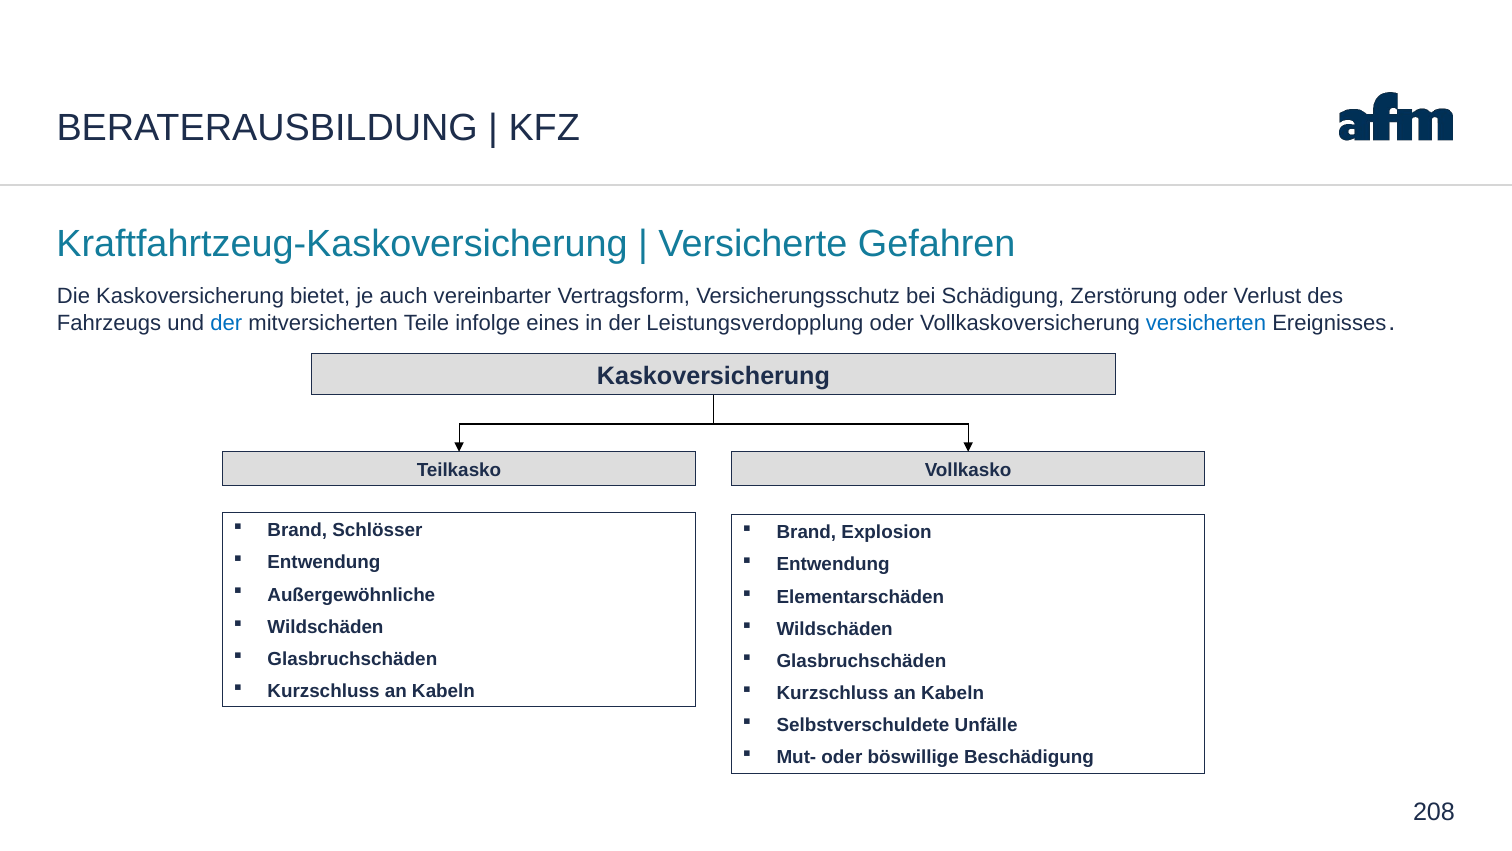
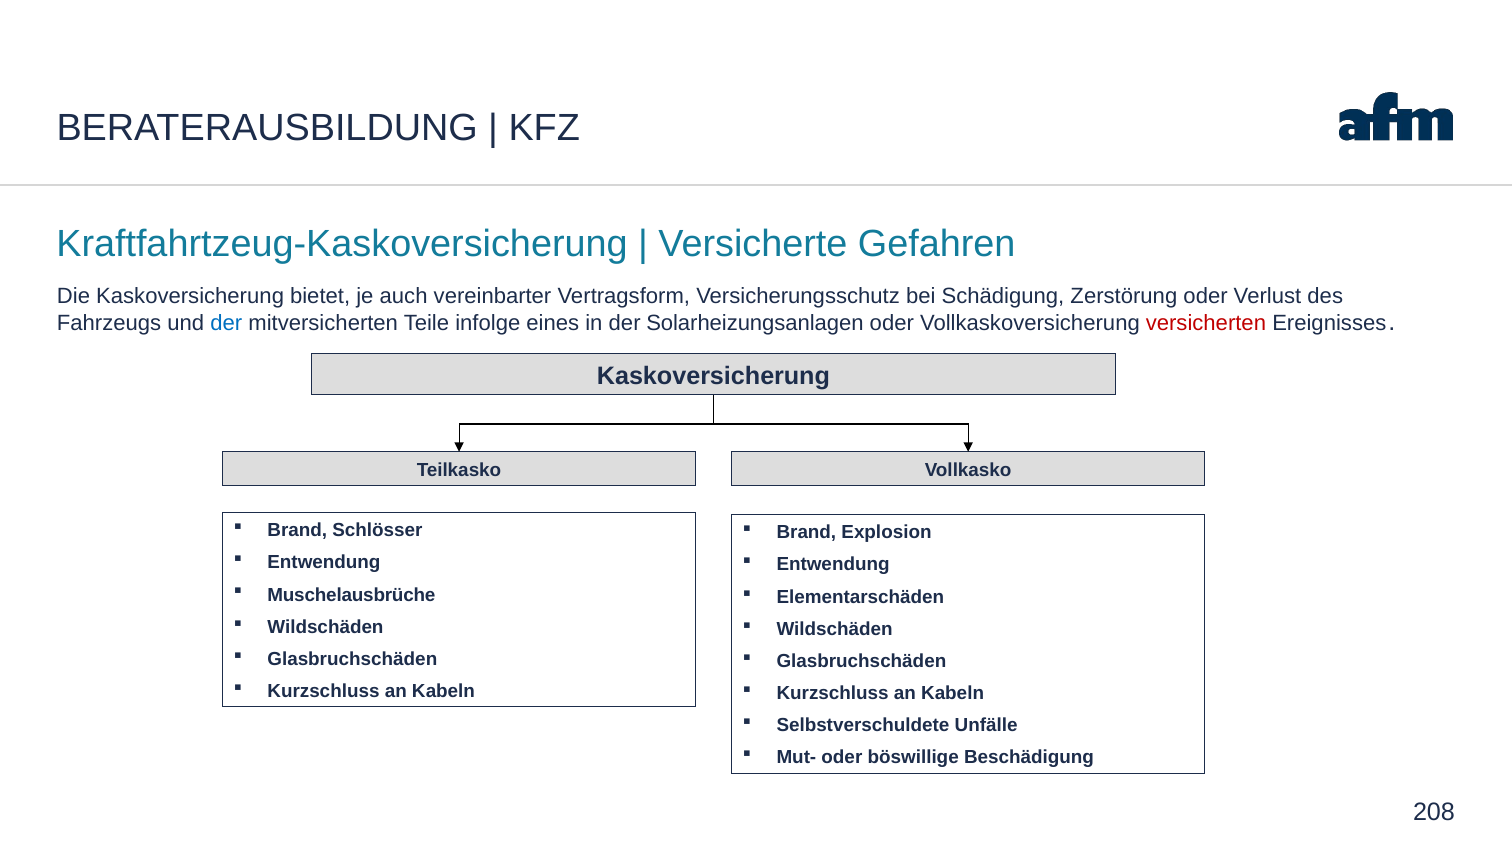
Leistungsverdopplung: Leistungsverdopplung -> Solarheizungsanlagen
versicherten colour: blue -> red
Außergewöhnliche: Außergewöhnliche -> Muschelausbrüche
